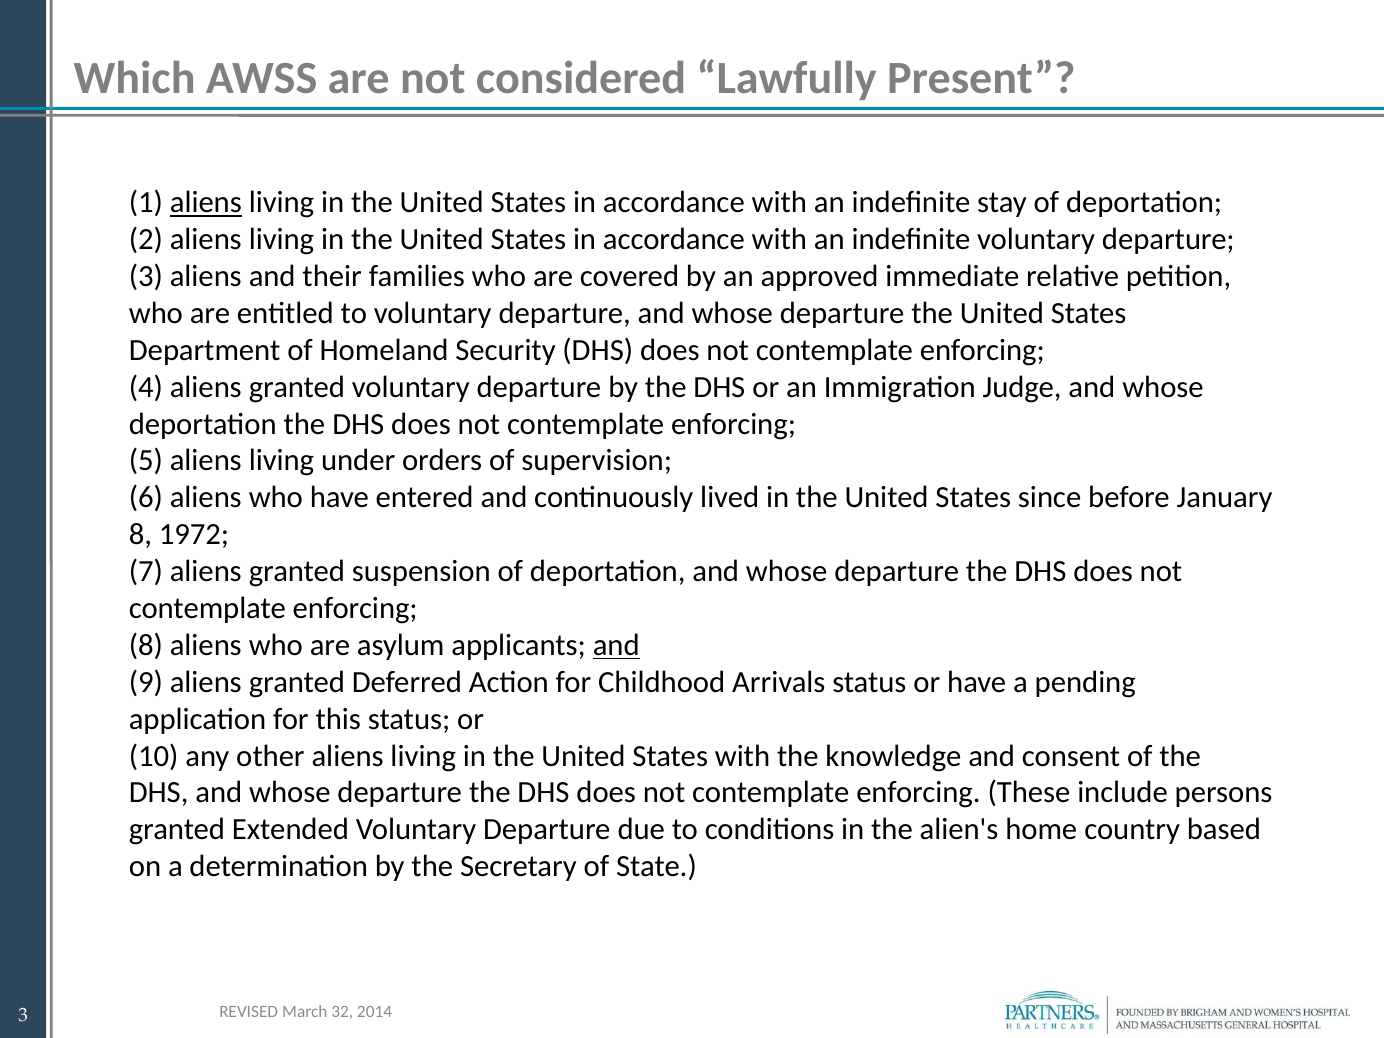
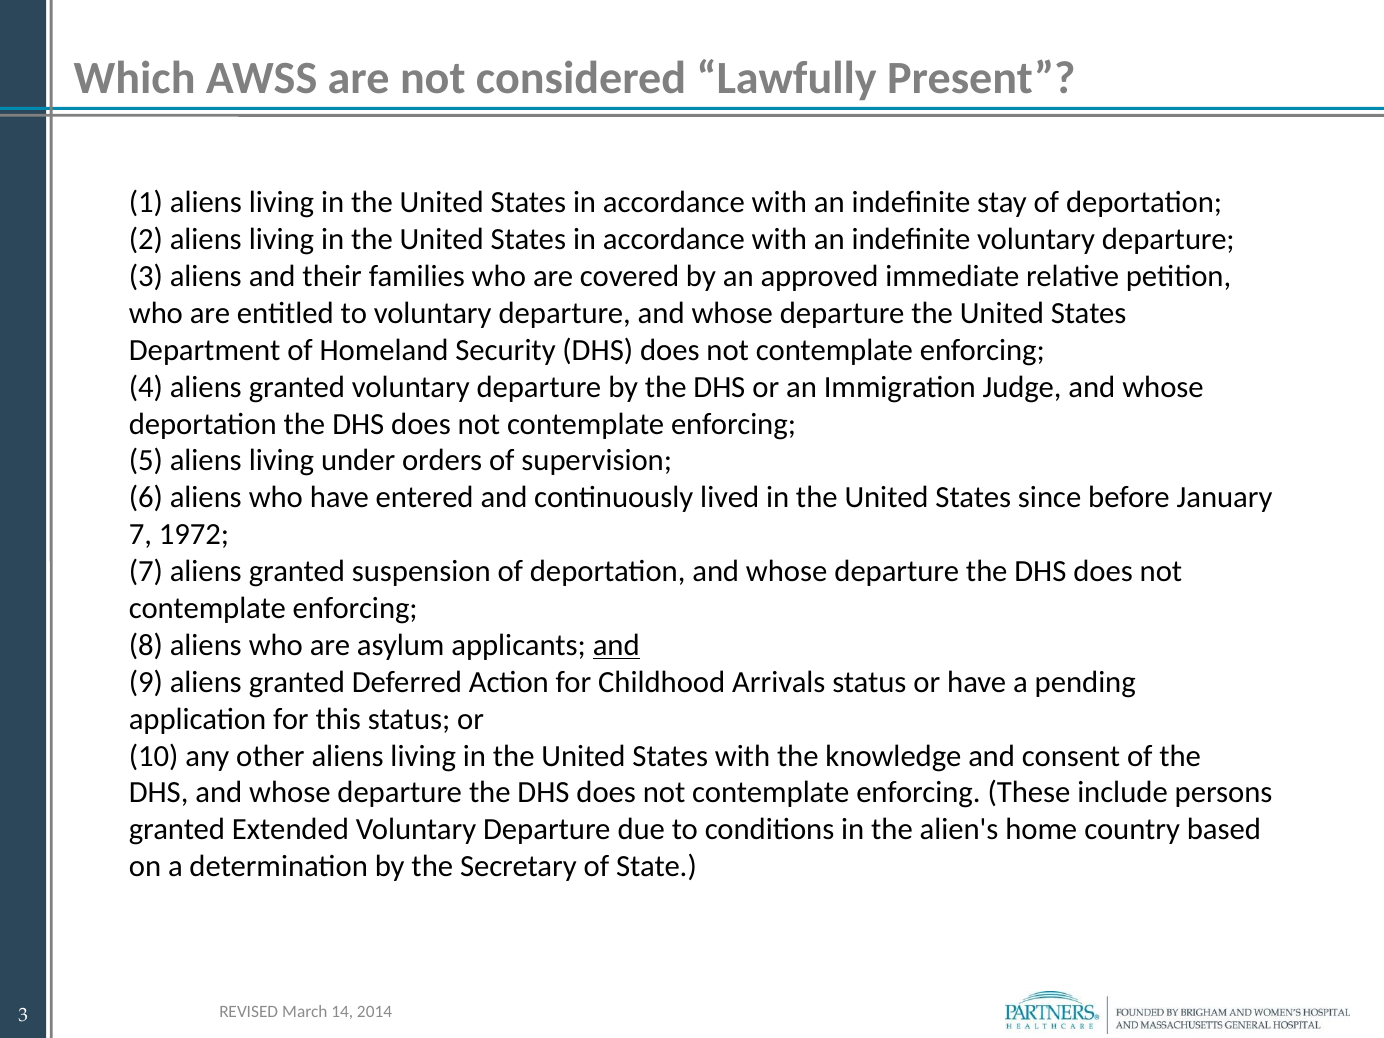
aliens at (206, 203) underline: present -> none
8 at (140, 535): 8 -> 7
32: 32 -> 14
